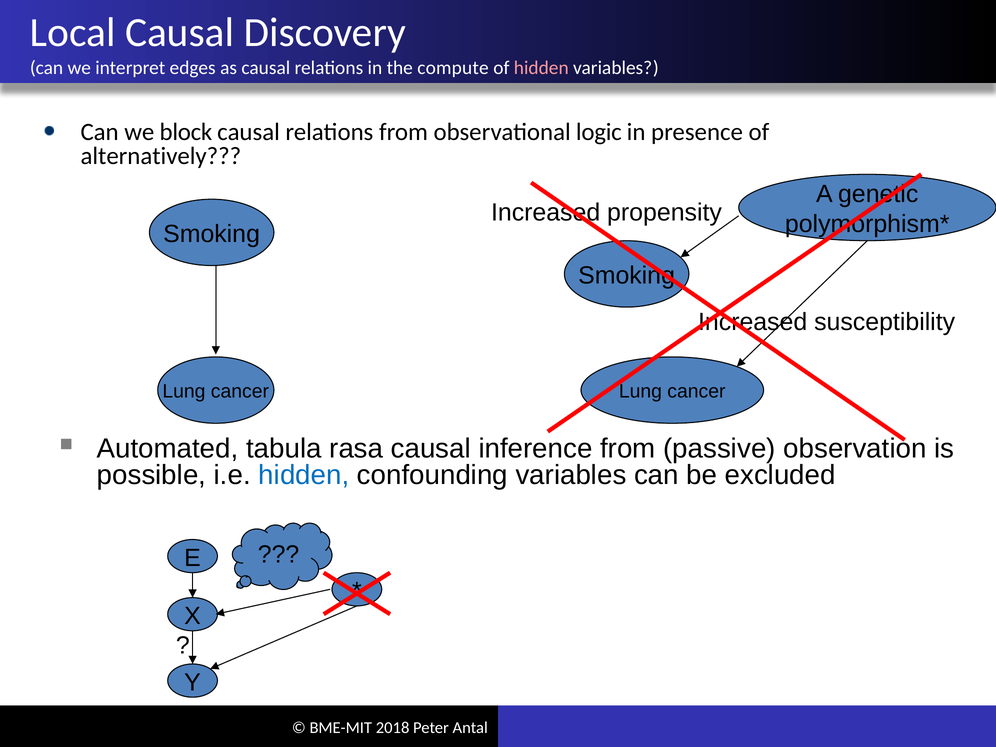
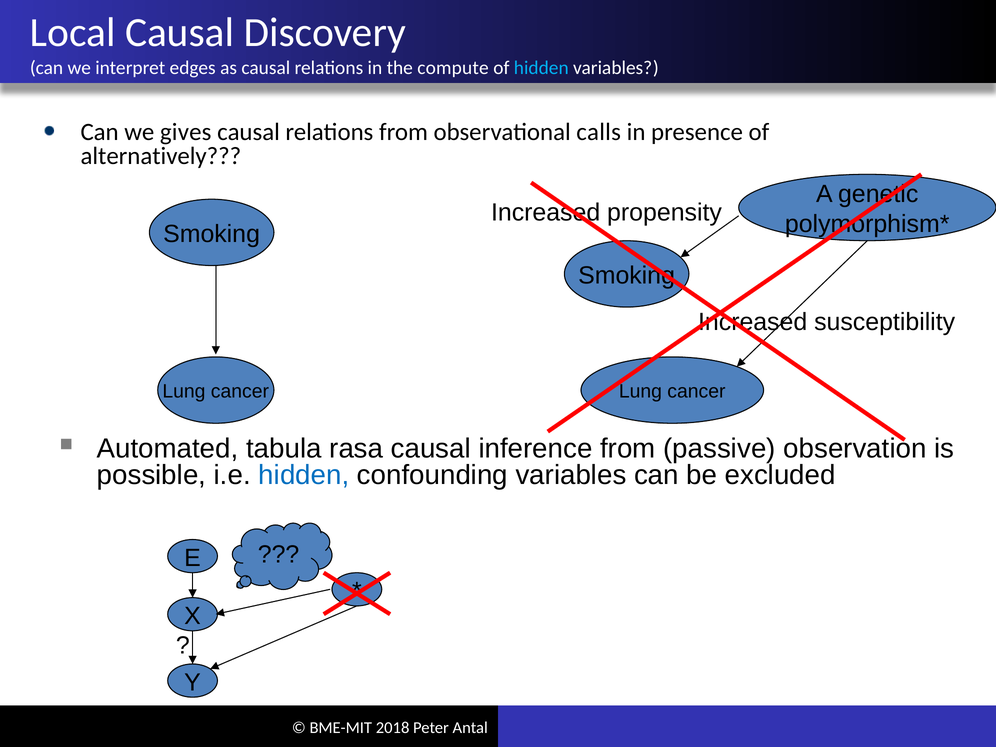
hidden at (541, 68) colour: pink -> light blue
block: block -> gives
logic: logic -> calls
